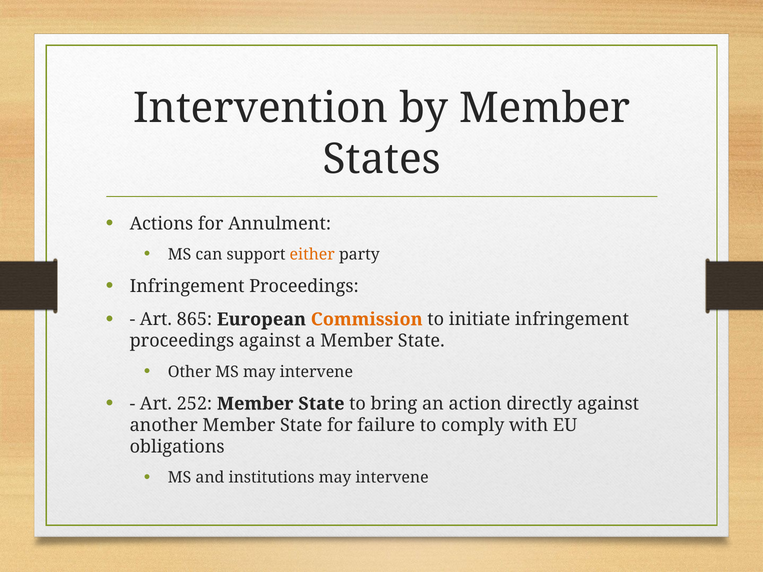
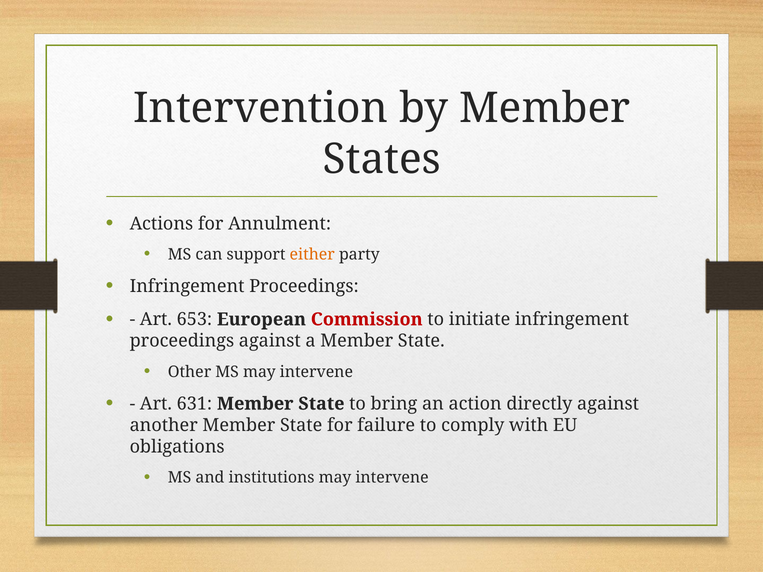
865: 865 -> 653
Commission colour: orange -> red
252: 252 -> 631
